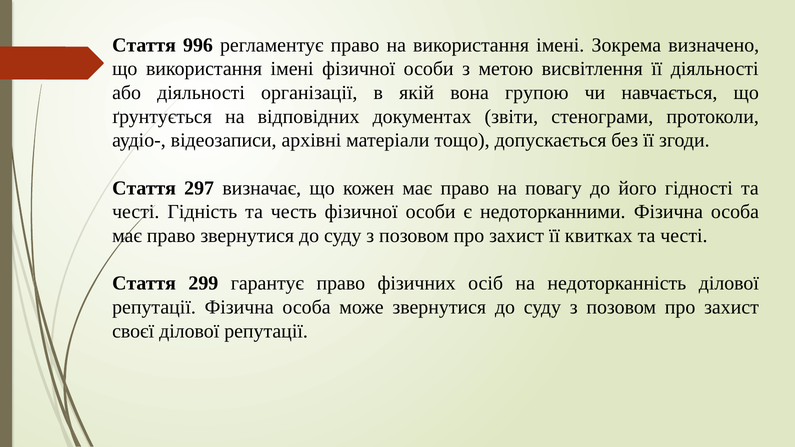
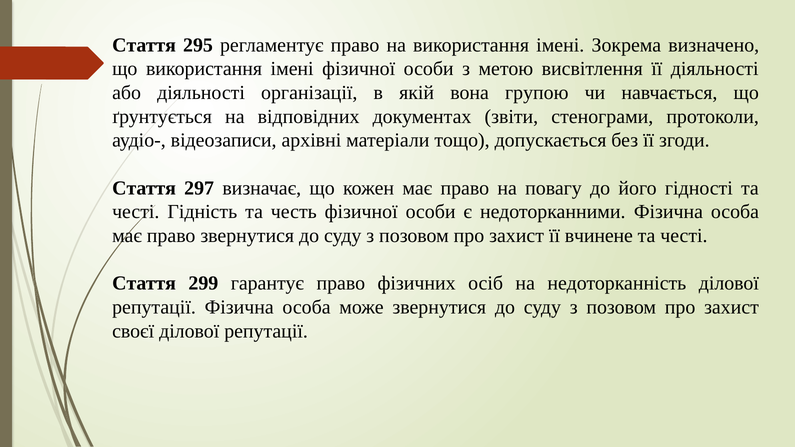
996: 996 -> 295
квитках: квитках -> вчинене
